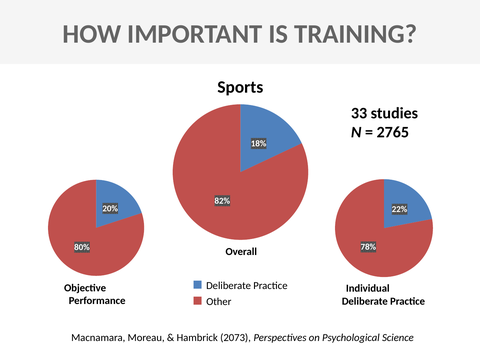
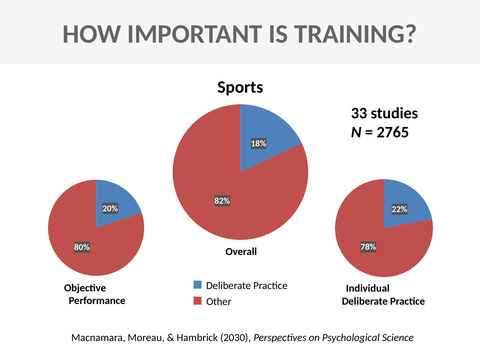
2073: 2073 -> 2030
